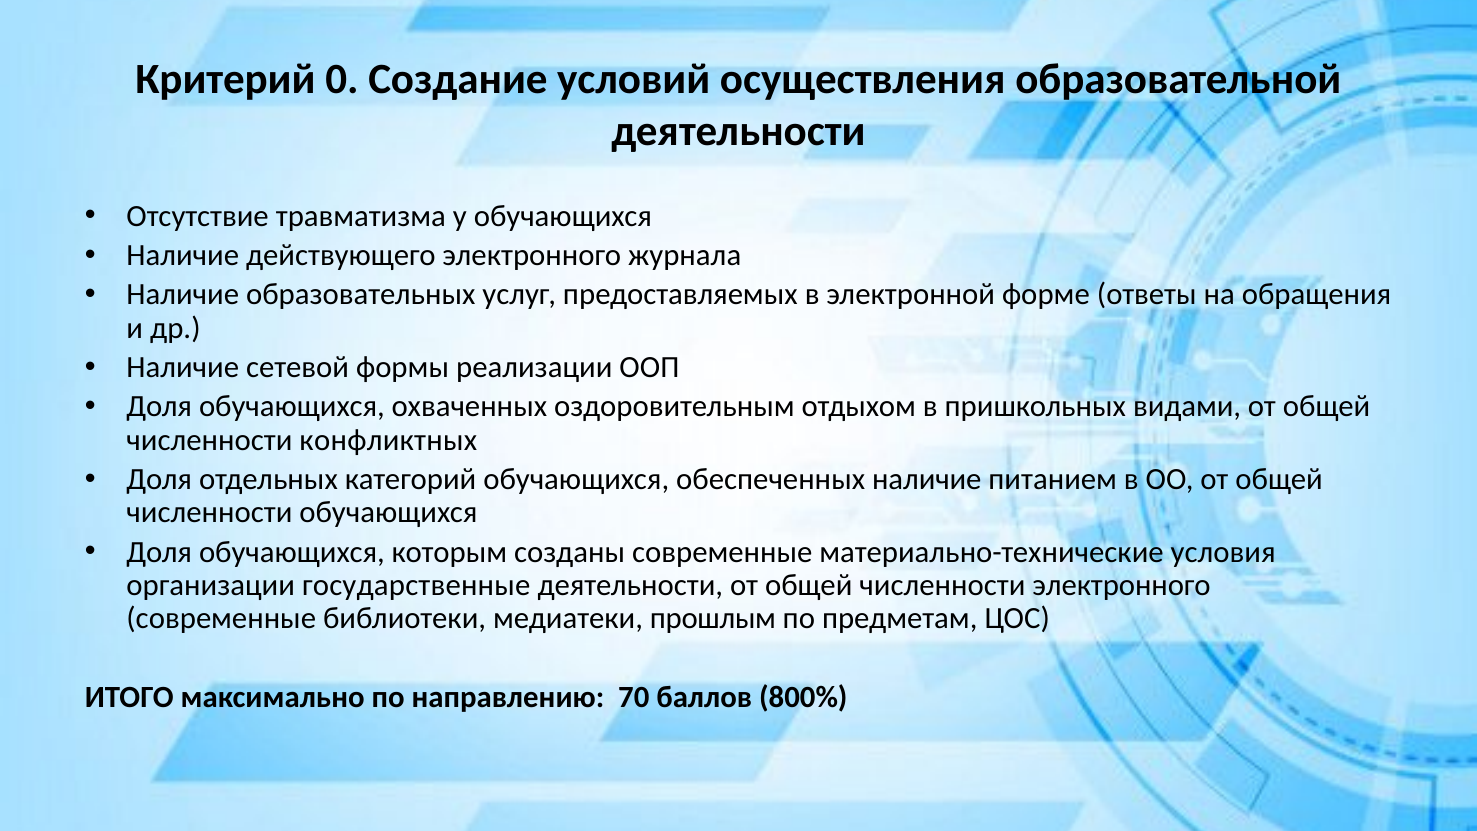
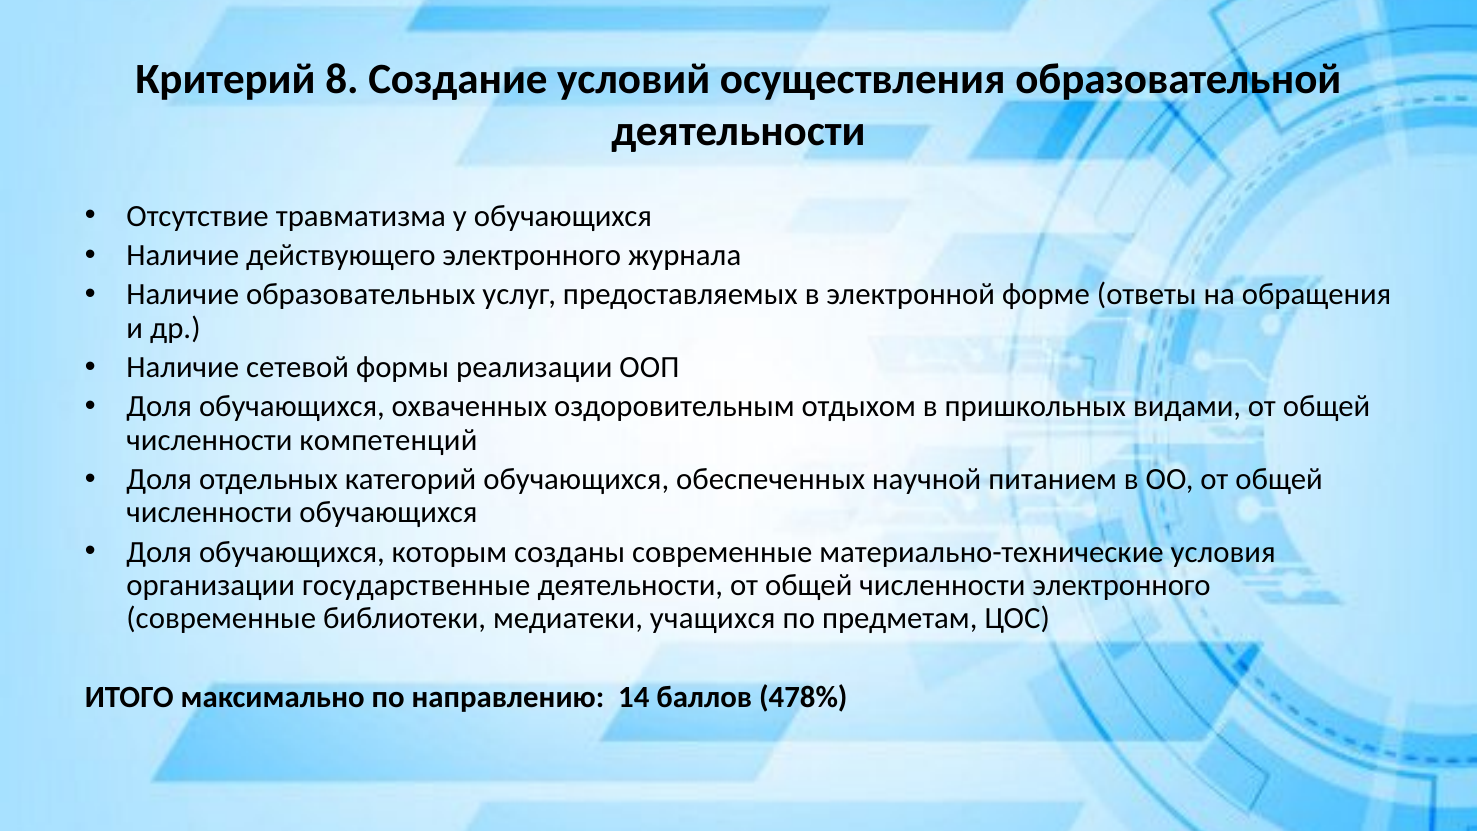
0: 0 -> 8
конфликтных: конфликтных -> компетенций
обеспеченных наличие: наличие -> научной
прошлым: прошлым -> учащихся
70: 70 -> 14
800%: 800% -> 478%
